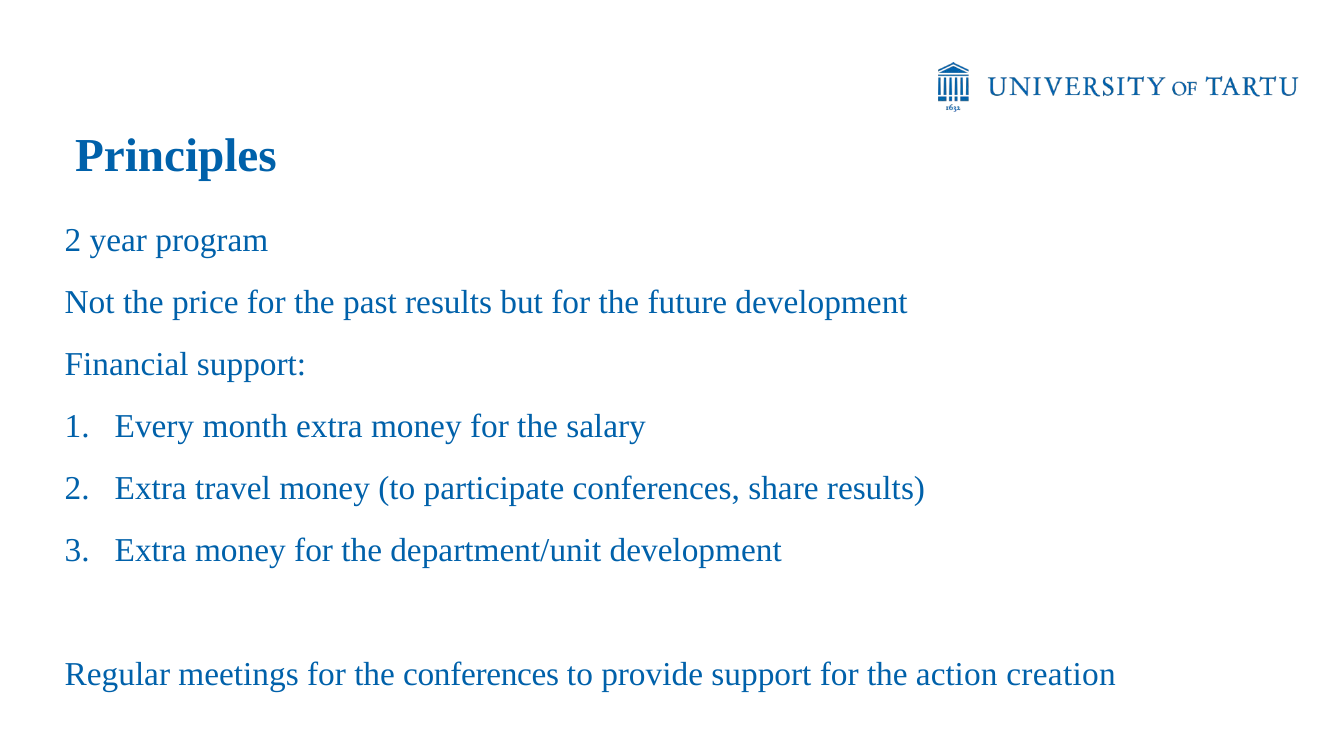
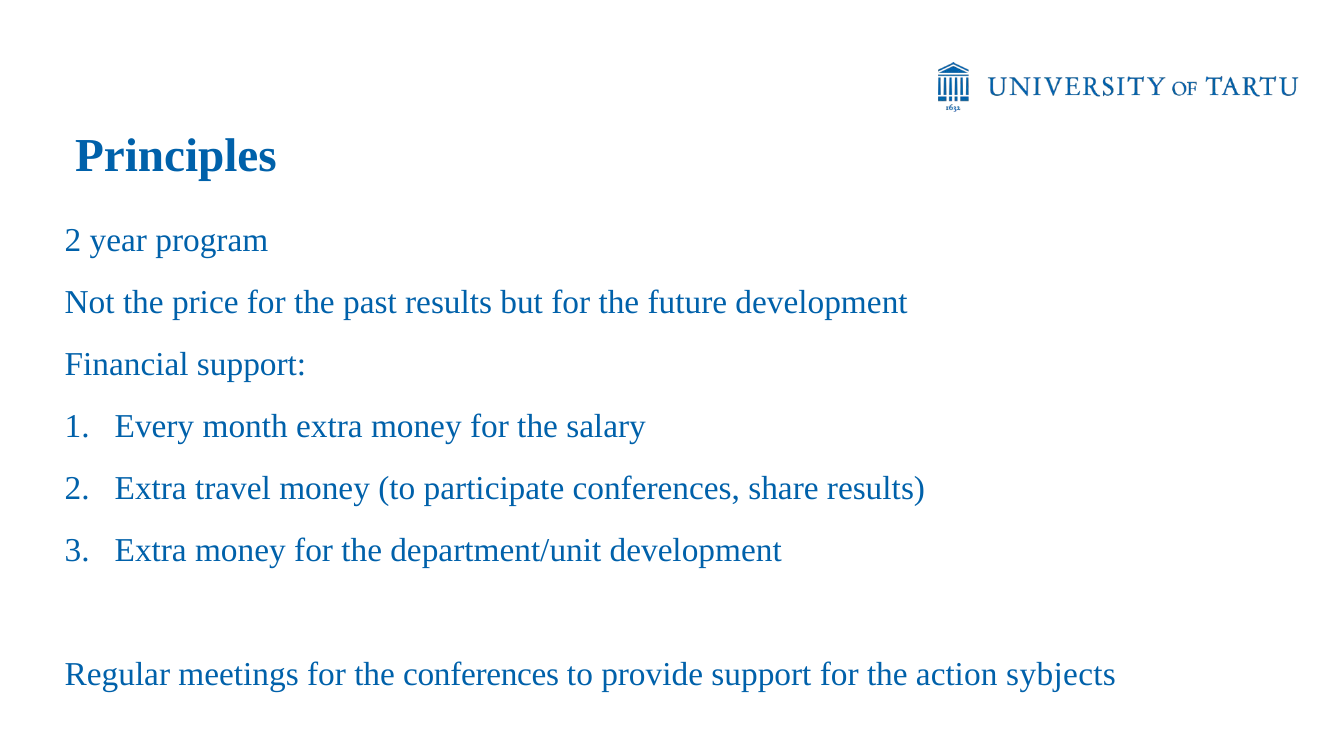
creation: creation -> sybjects
